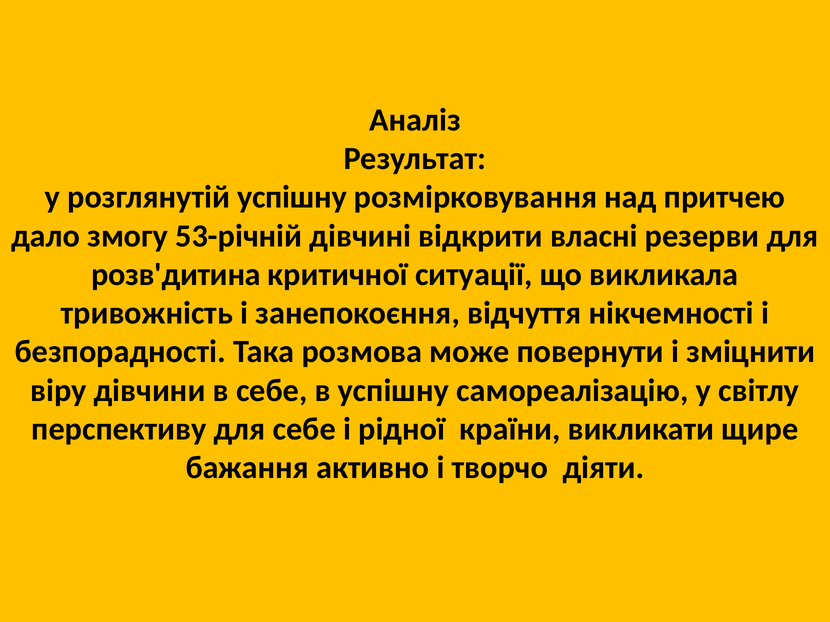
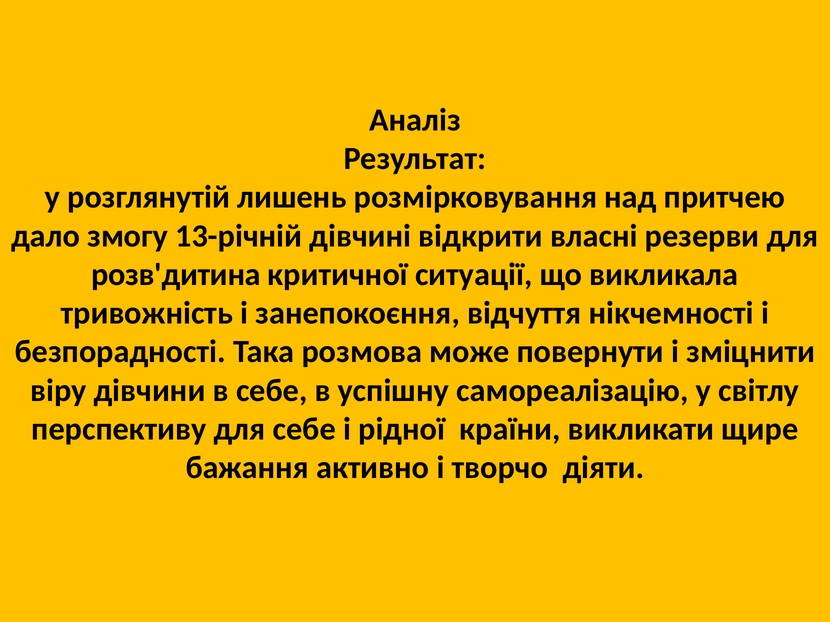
розглянутій успішну: успішну -> лишень
53-річній: 53-річній -> 13-річній
